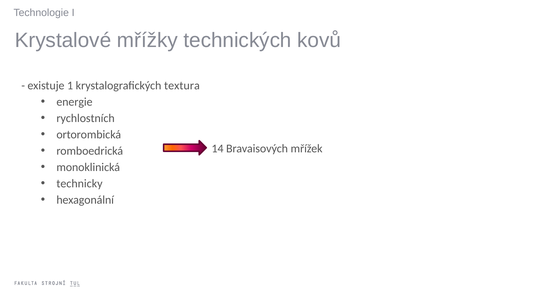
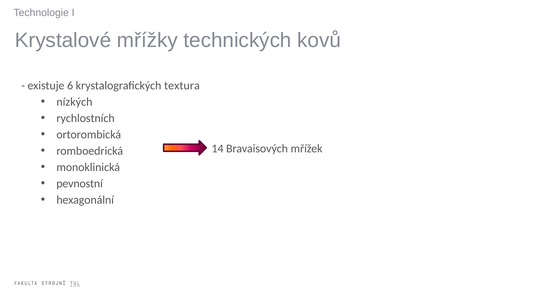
1: 1 -> 6
energie: energie -> nízkých
technicky: technicky -> pevnostní
